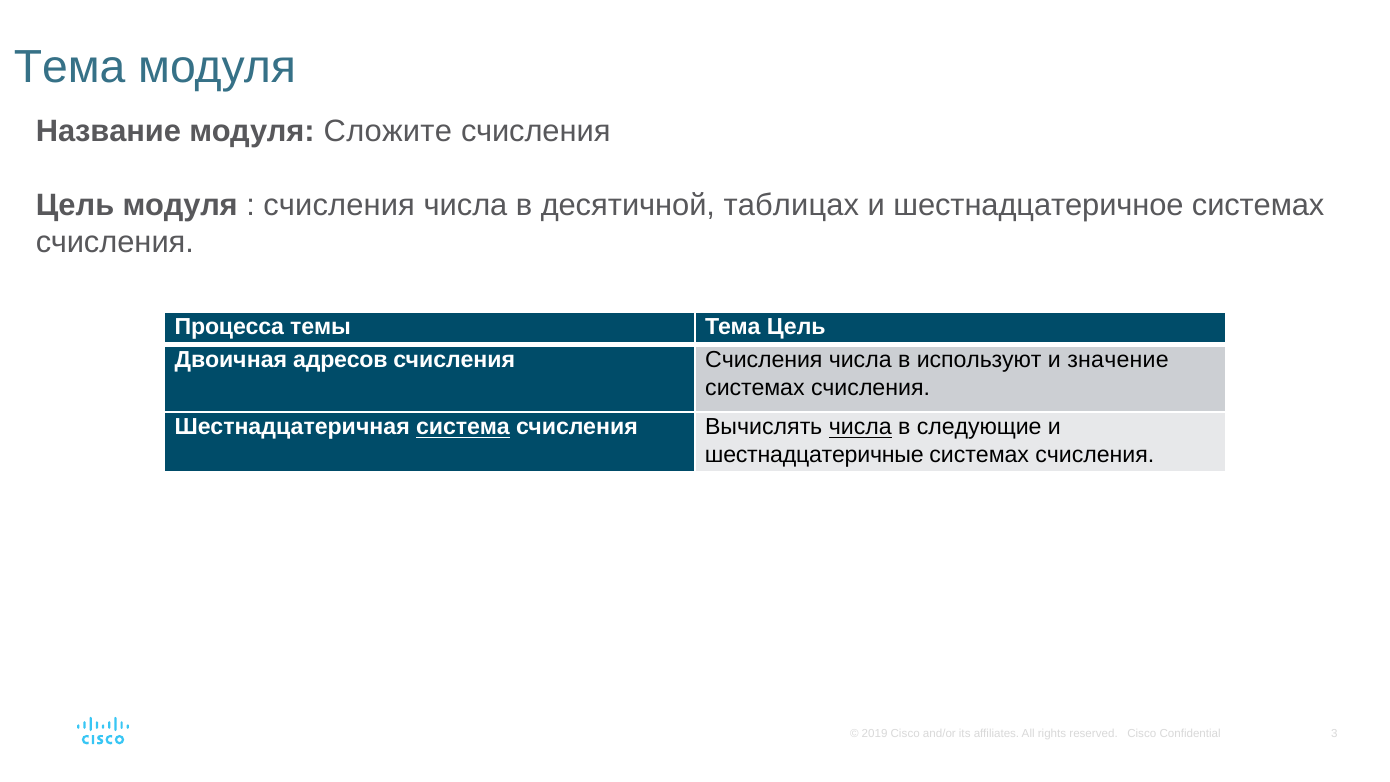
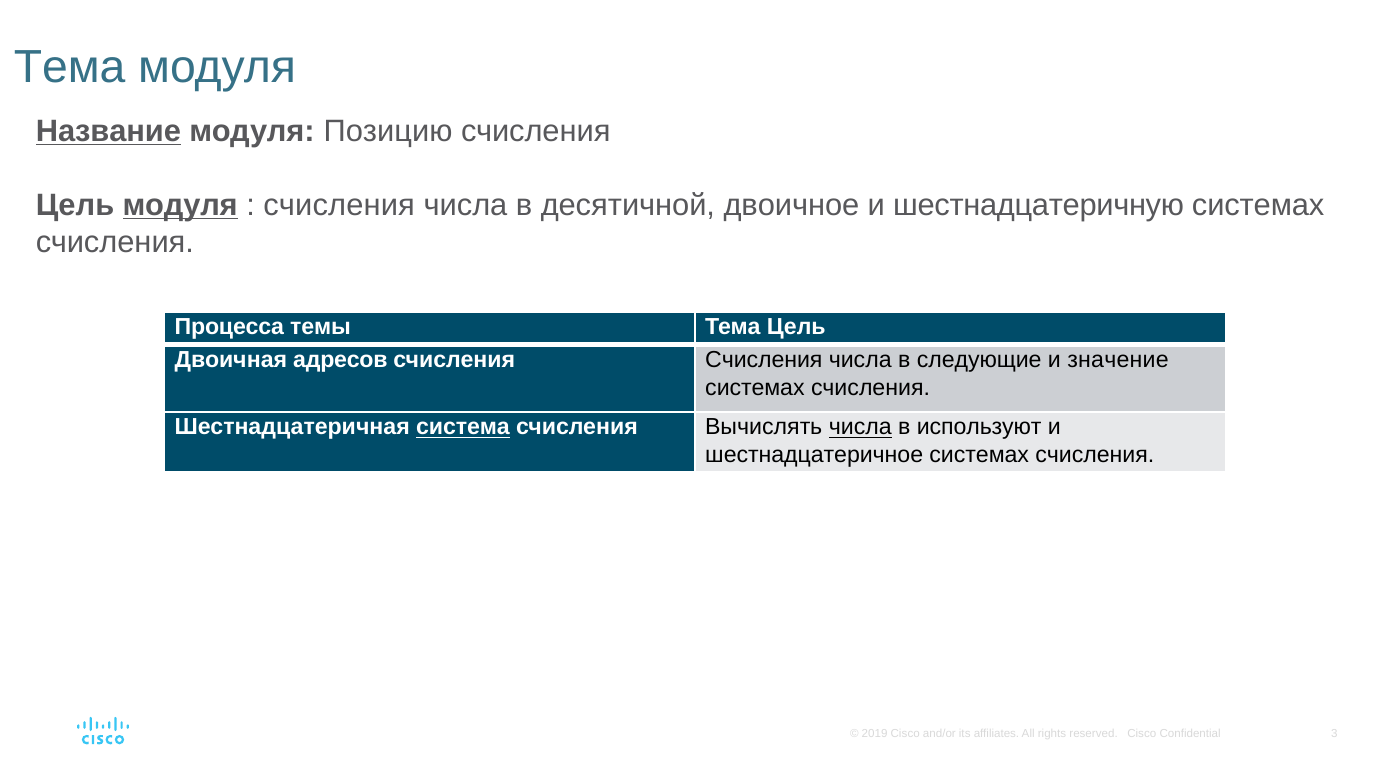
Название underline: none -> present
Сложите: Сложите -> Позицию
модуля at (180, 205) underline: none -> present
таблицах: таблицах -> двоичное
шестнадцатеричное: шестнадцатеричное -> шестнадцатеричную
используют: используют -> следующие
следующие: следующие -> используют
шестнадцатеричные: шестнадцатеричные -> шестнадцатеричное
